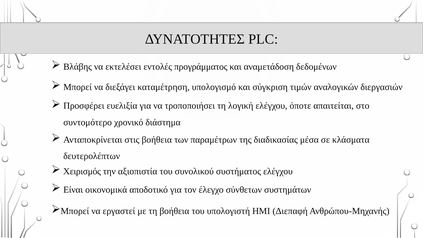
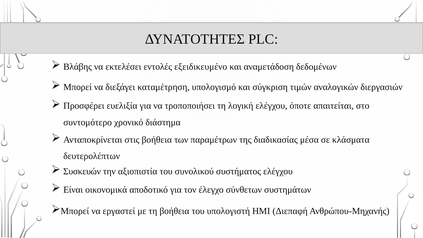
προγράμματος: προγράμματος -> εξειδικευμένο
Χειρισμός: Χειρισμός -> Συσκευών
